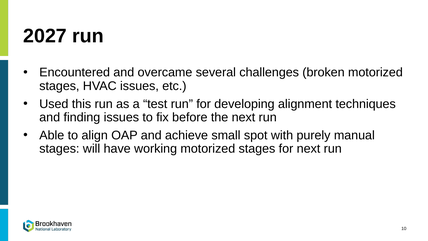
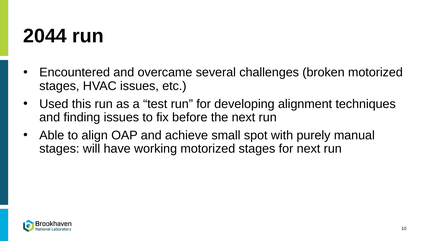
2027: 2027 -> 2044
